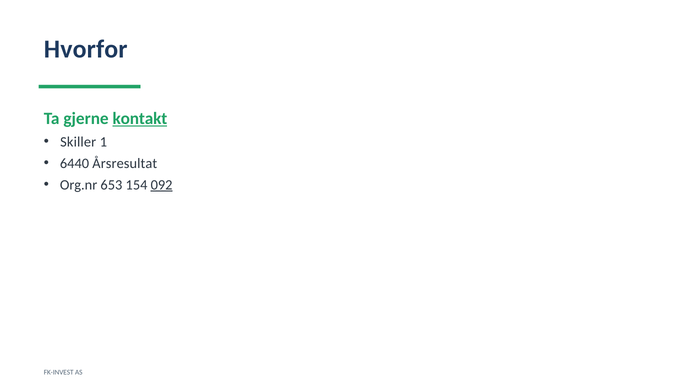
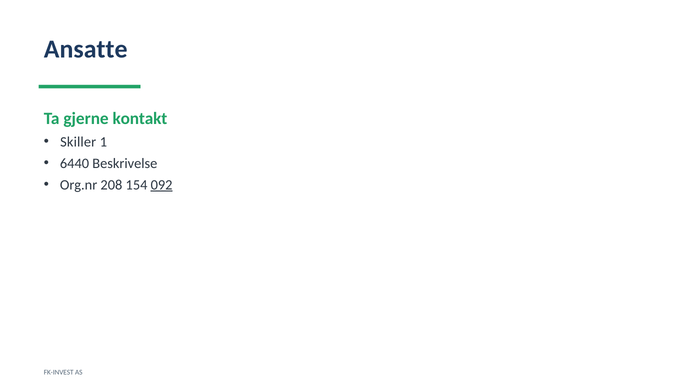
Hvorfor: Hvorfor -> Ansatte
kontakt underline: present -> none
Årsresultat: Årsresultat -> Beskrivelse
653: 653 -> 208
